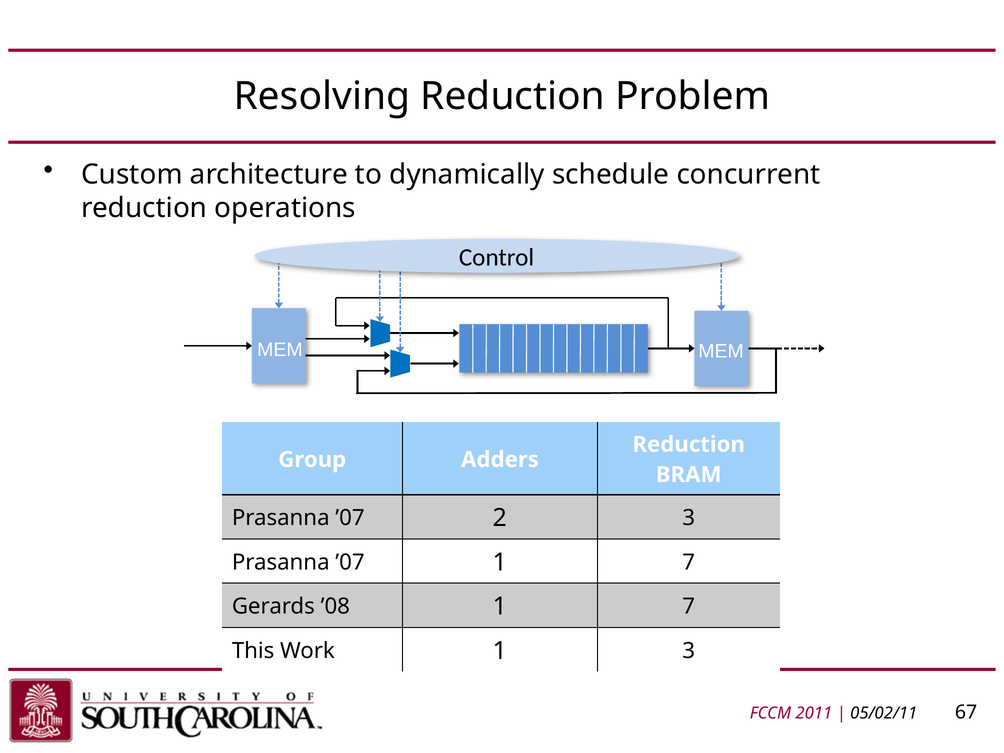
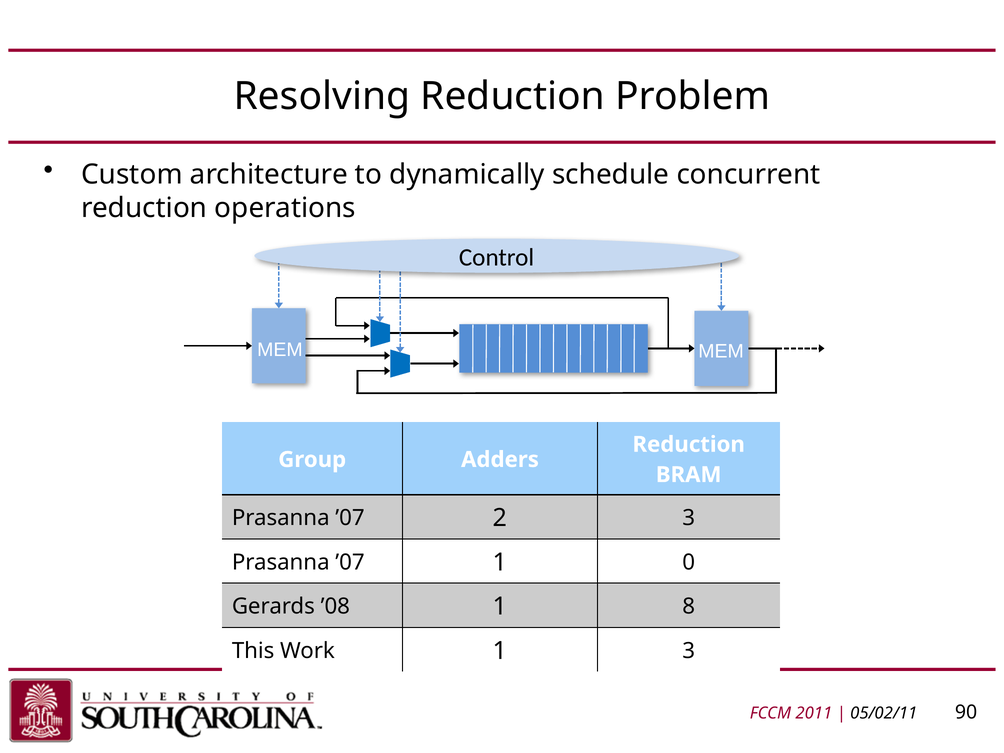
’07 1 7: 7 -> 0
’08 1 7: 7 -> 8
67: 67 -> 90
